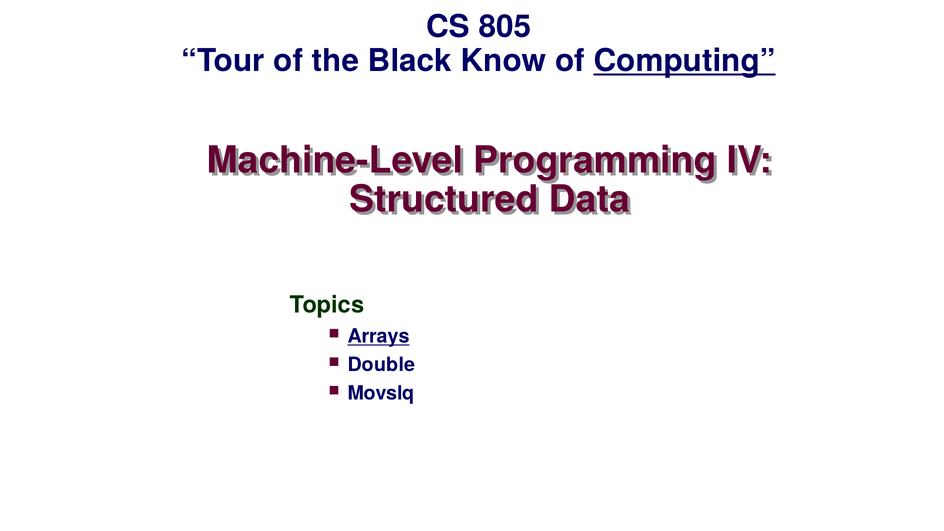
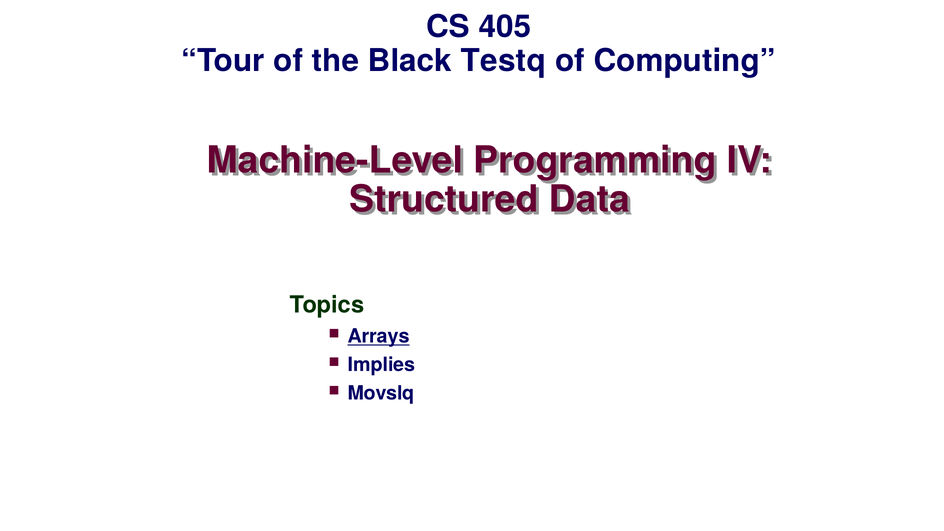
805: 805 -> 405
Know: Know -> Testq
Computing underline: present -> none
Double: Double -> Implies
